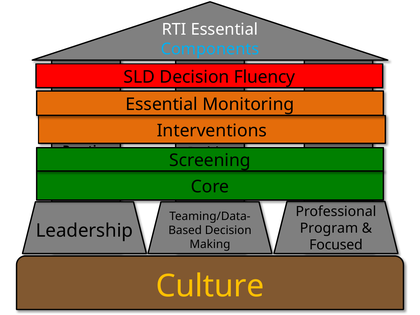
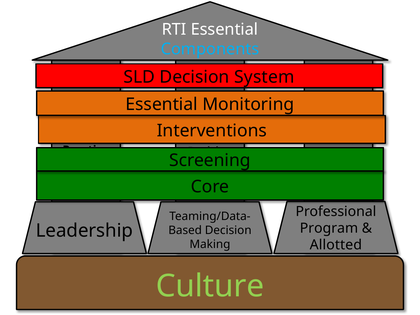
Fluency: Fluency -> System
Focused: Focused -> Allotted
Culture colour: yellow -> light green
